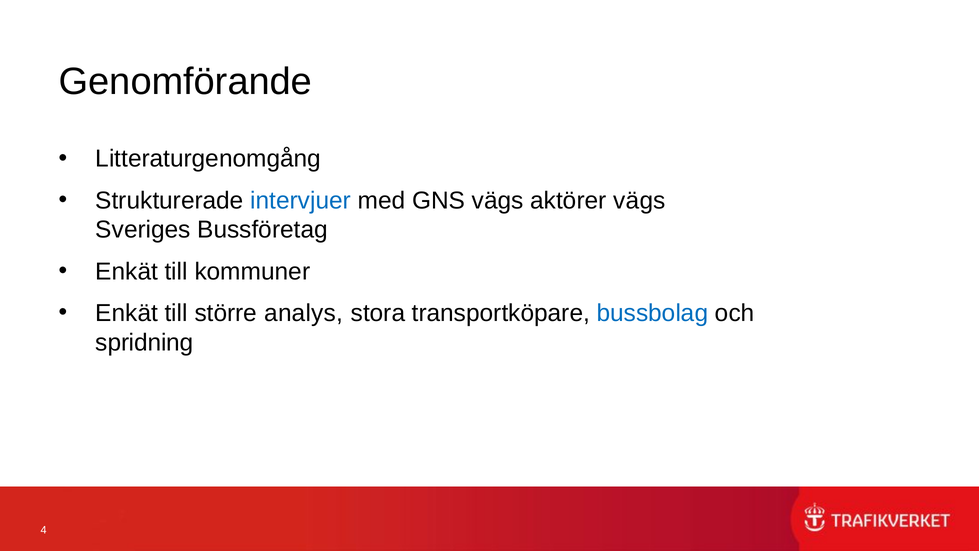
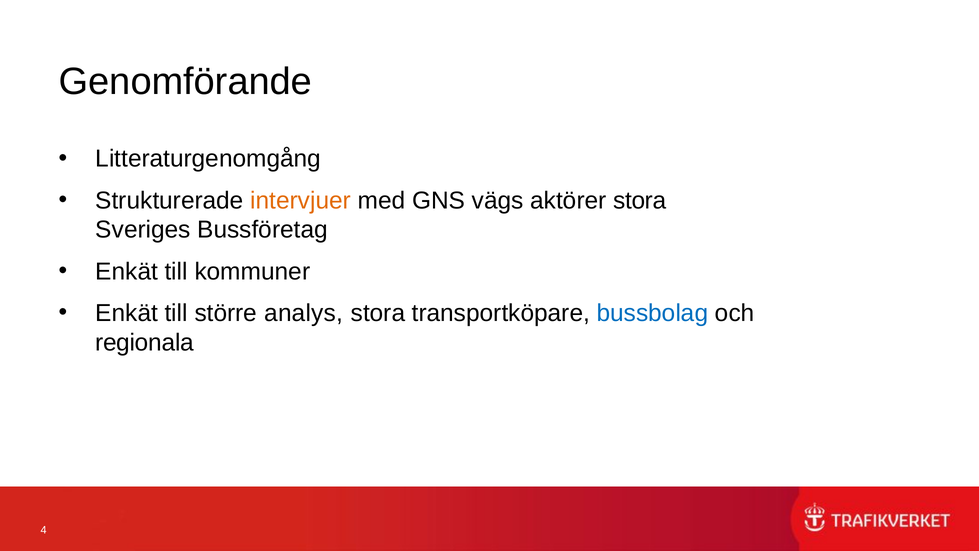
intervjuer colour: blue -> orange
aktörer vägs: vägs -> stora
spridning: spridning -> regionala
